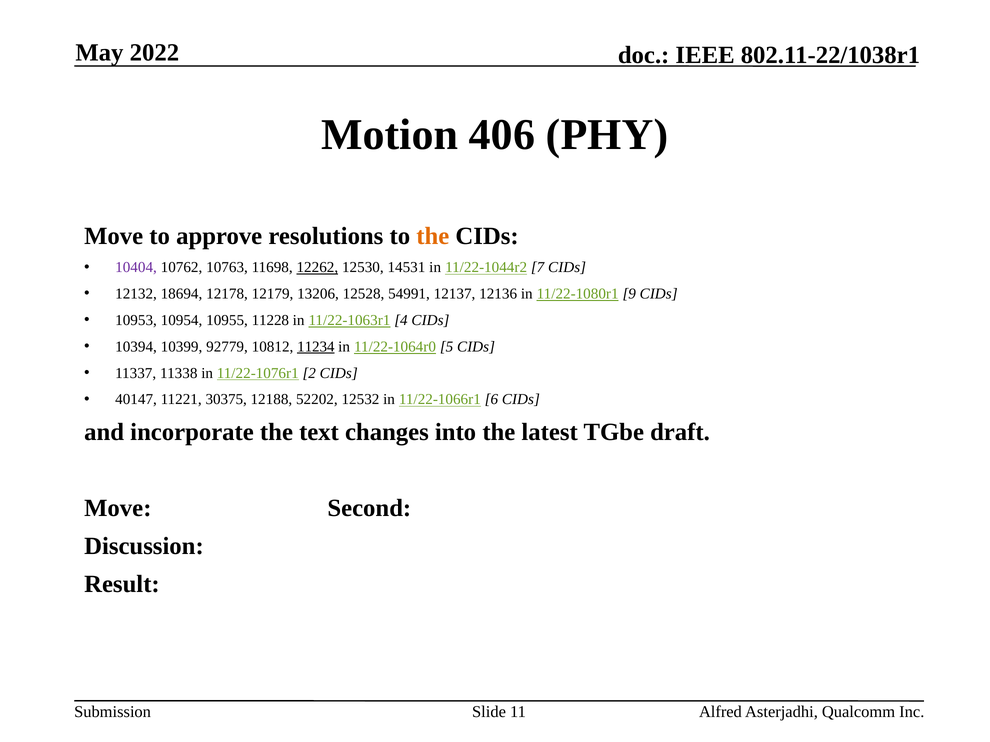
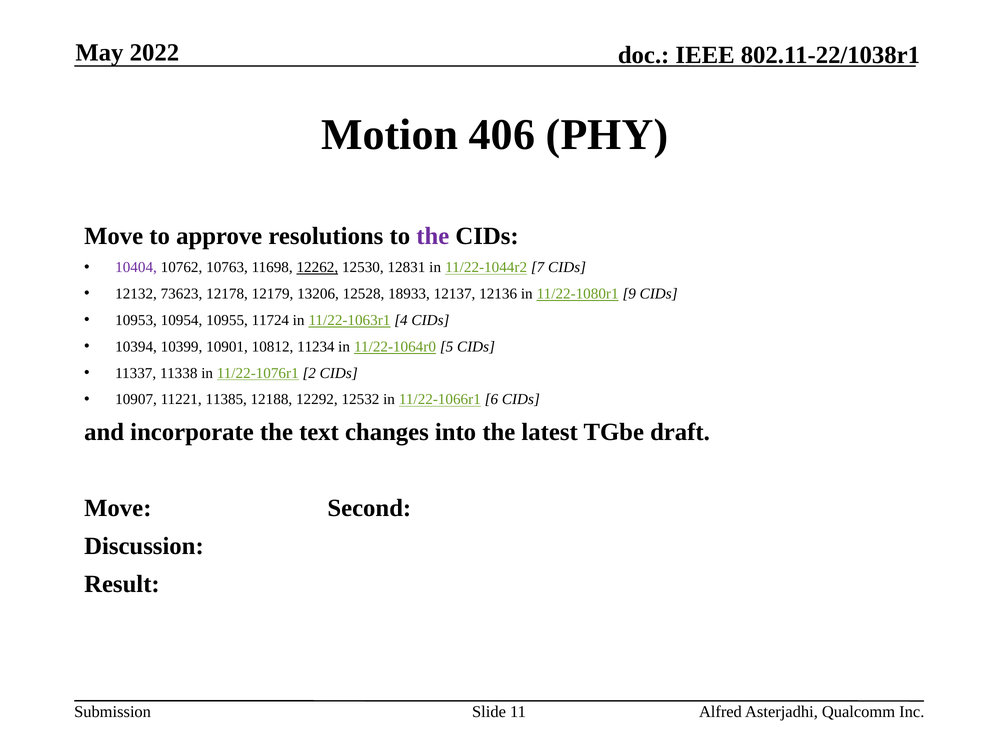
the at (433, 236) colour: orange -> purple
14531: 14531 -> 12831
18694: 18694 -> 73623
54991: 54991 -> 18933
11228: 11228 -> 11724
92779: 92779 -> 10901
11234 underline: present -> none
40147: 40147 -> 10907
30375: 30375 -> 11385
52202: 52202 -> 12292
